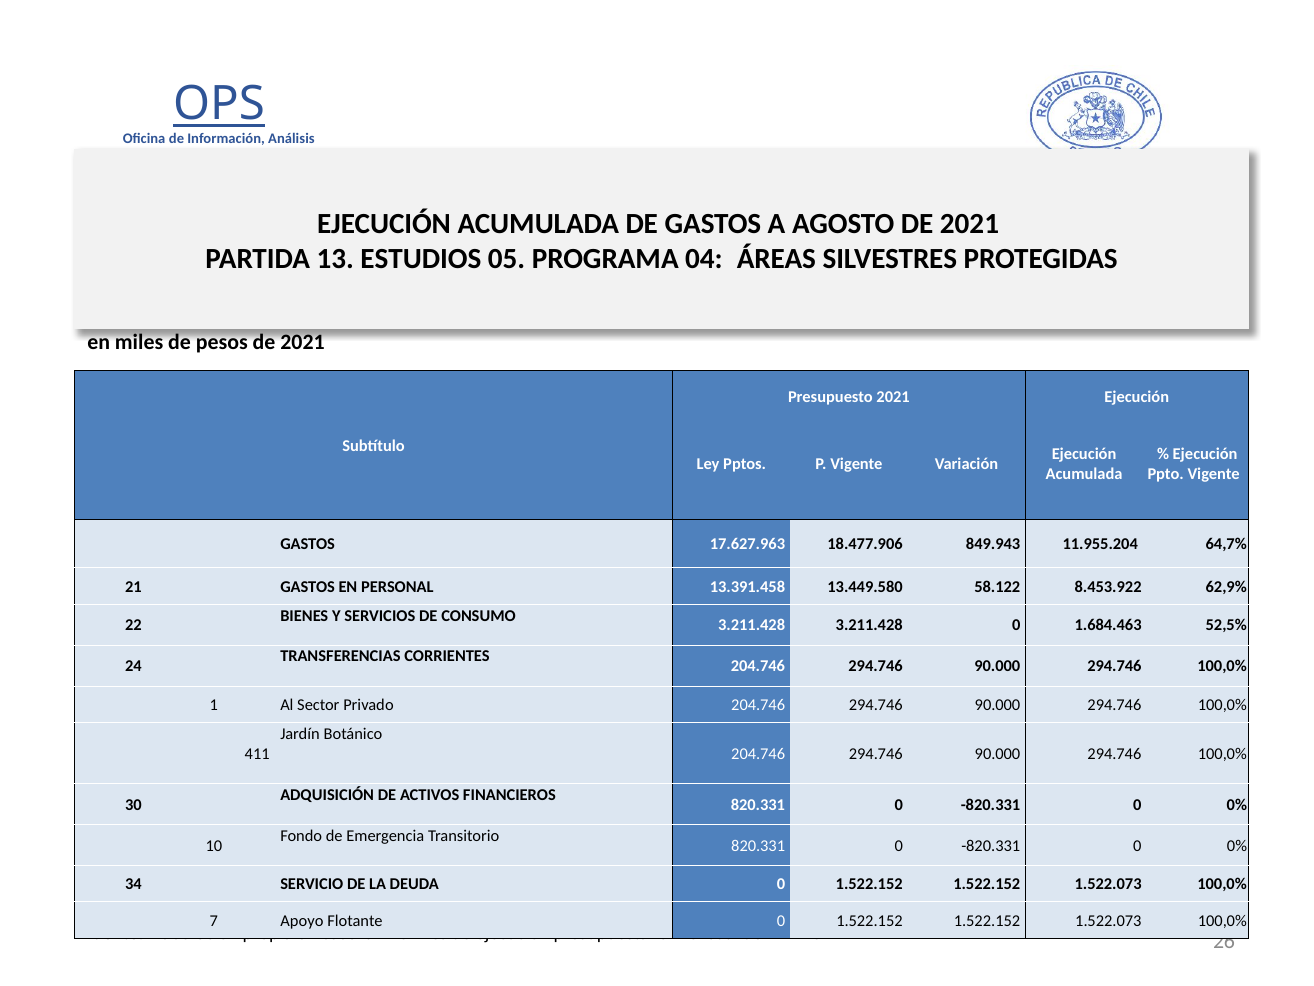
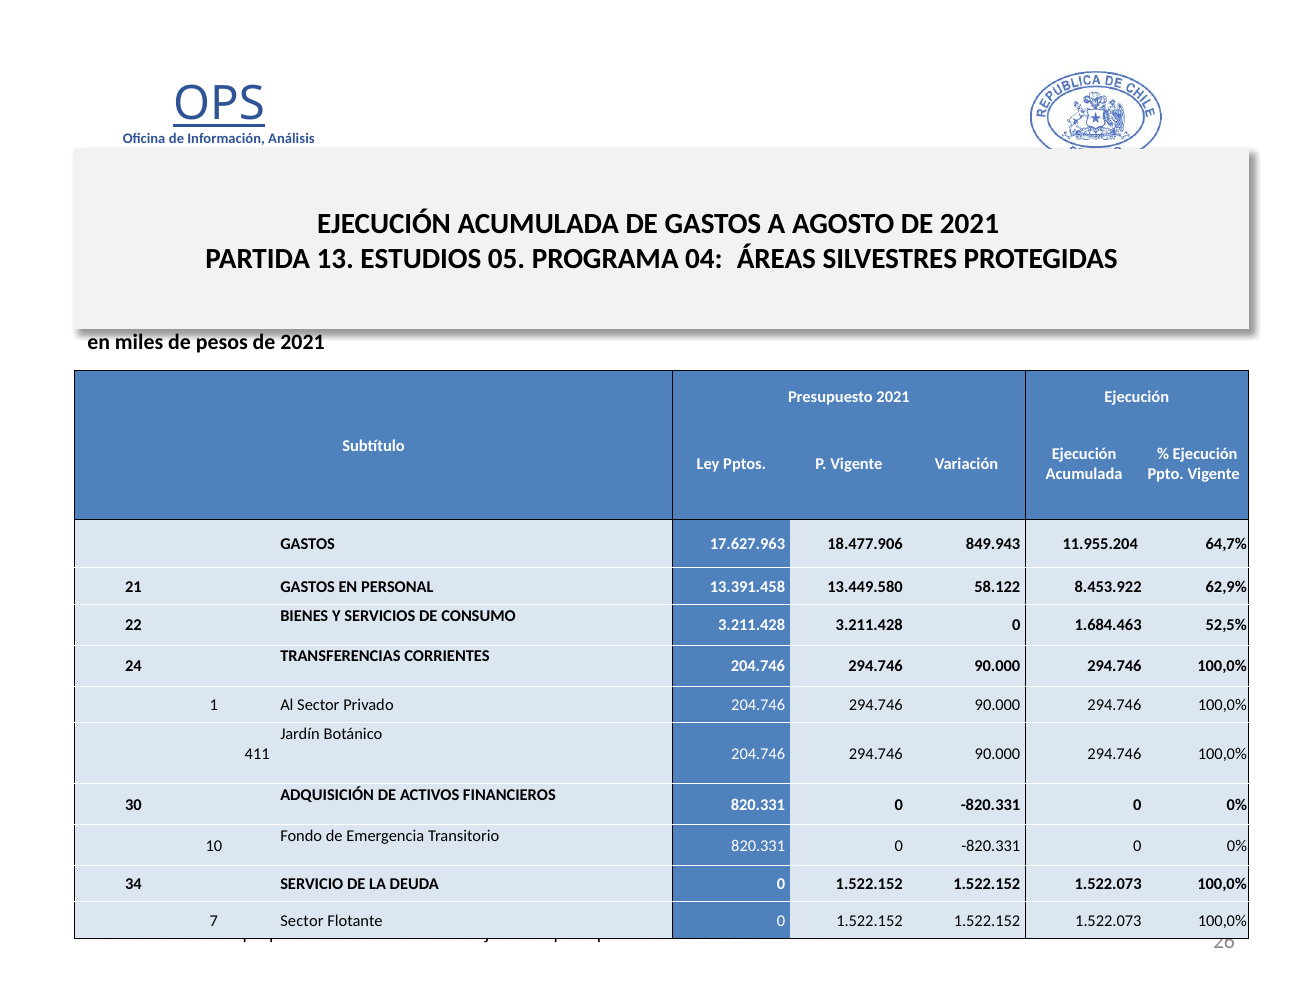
7 Apoyo: Apoyo -> Sector
